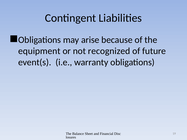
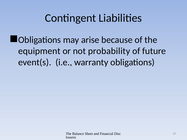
recognized: recognized -> probability
